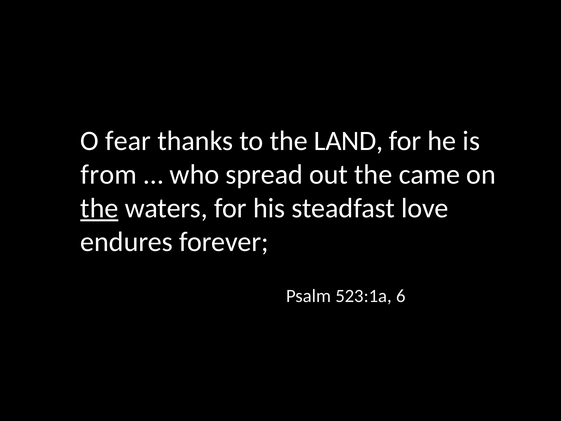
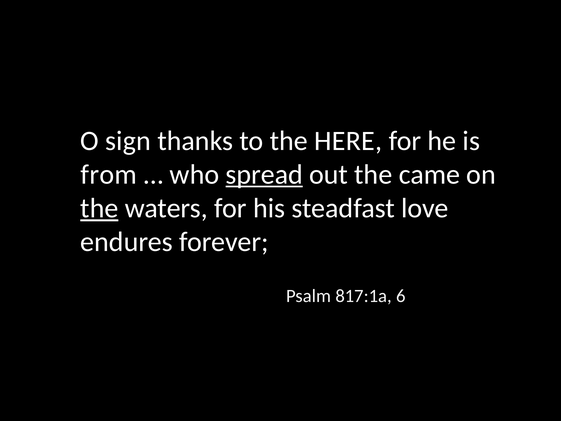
fear: fear -> sign
LAND: LAND -> HERE
spread underline: none -> present
523:1a: 523:1a -> 817:1a
